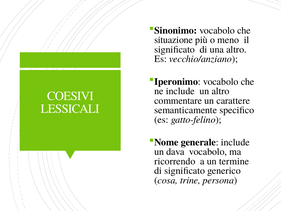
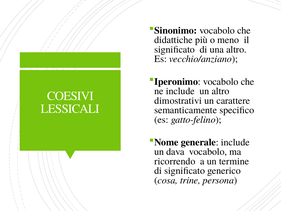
situazione: situazione -> didattiche
commentare: commentare -> dimostrativi
